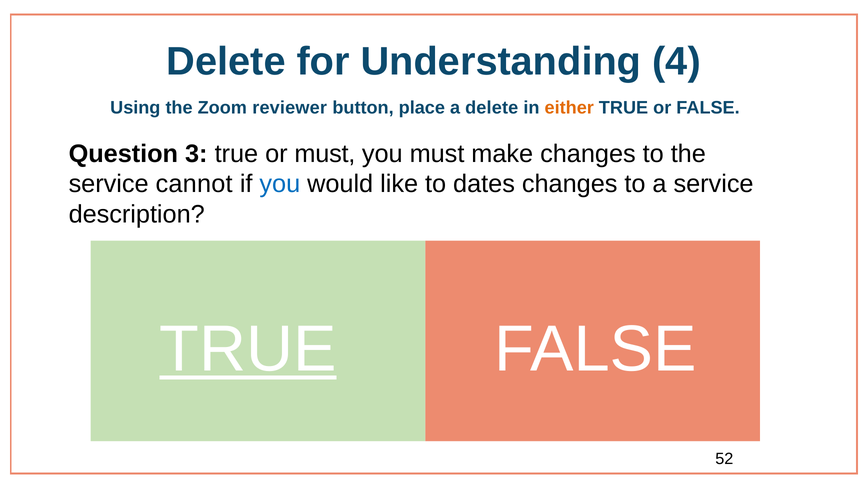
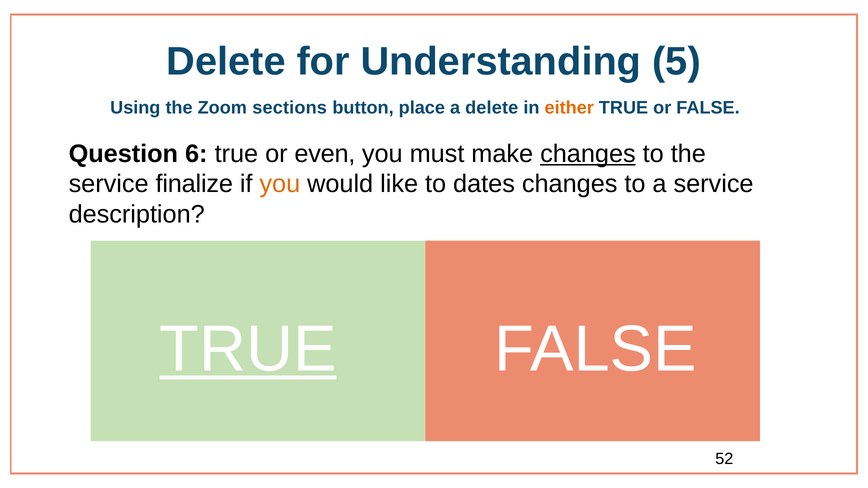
4: 4 -> 5
reviewer: reviewer -> sections
3: 3 -> 6
or must: must -> even
changes at (588, 154) underline: none -> present
cannot: cannot -> finalize
you at (280, 184) colour: blue -> orange
